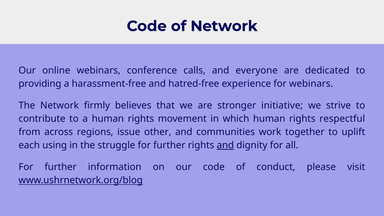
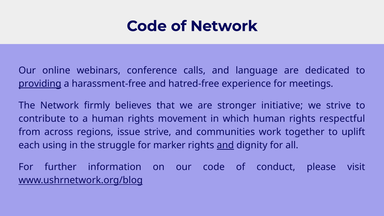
everyone: everyone -> language
providing underline: none -> present
for webinars: webinars -> meetings
issue other: other -> strive
struggle for further: further -> marker
